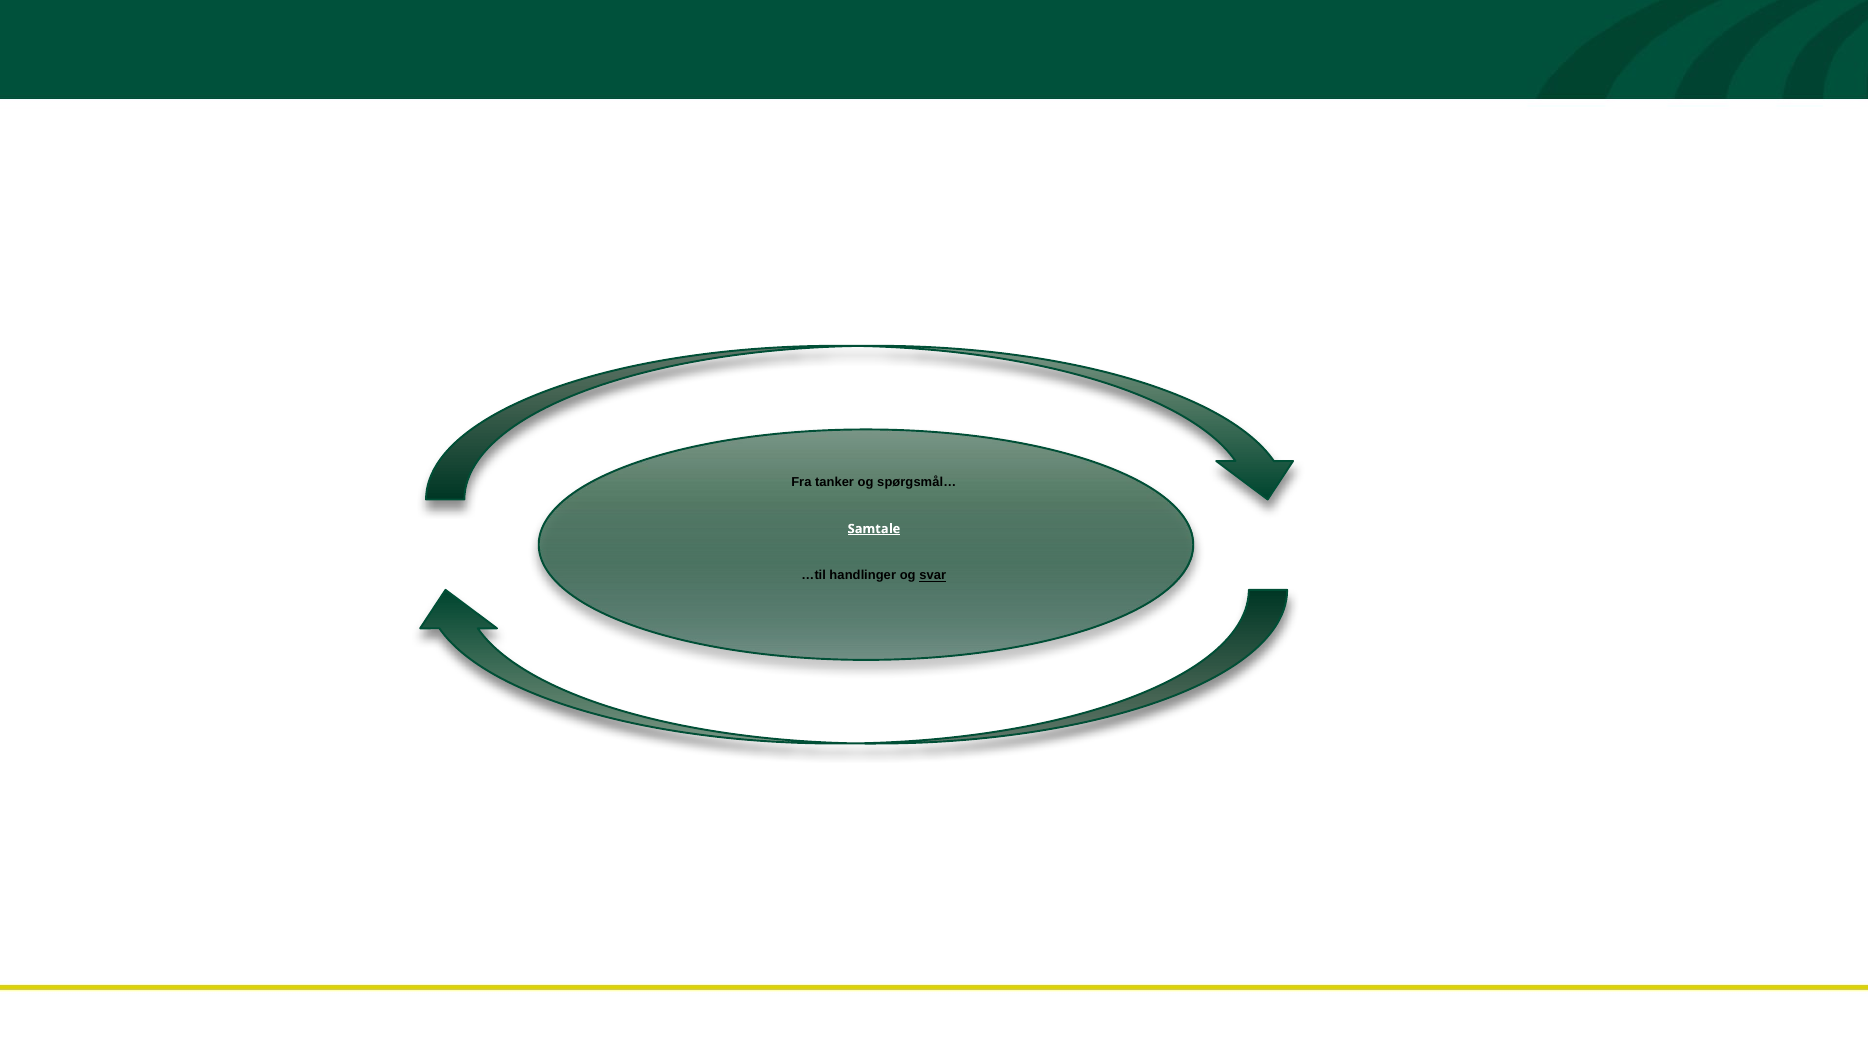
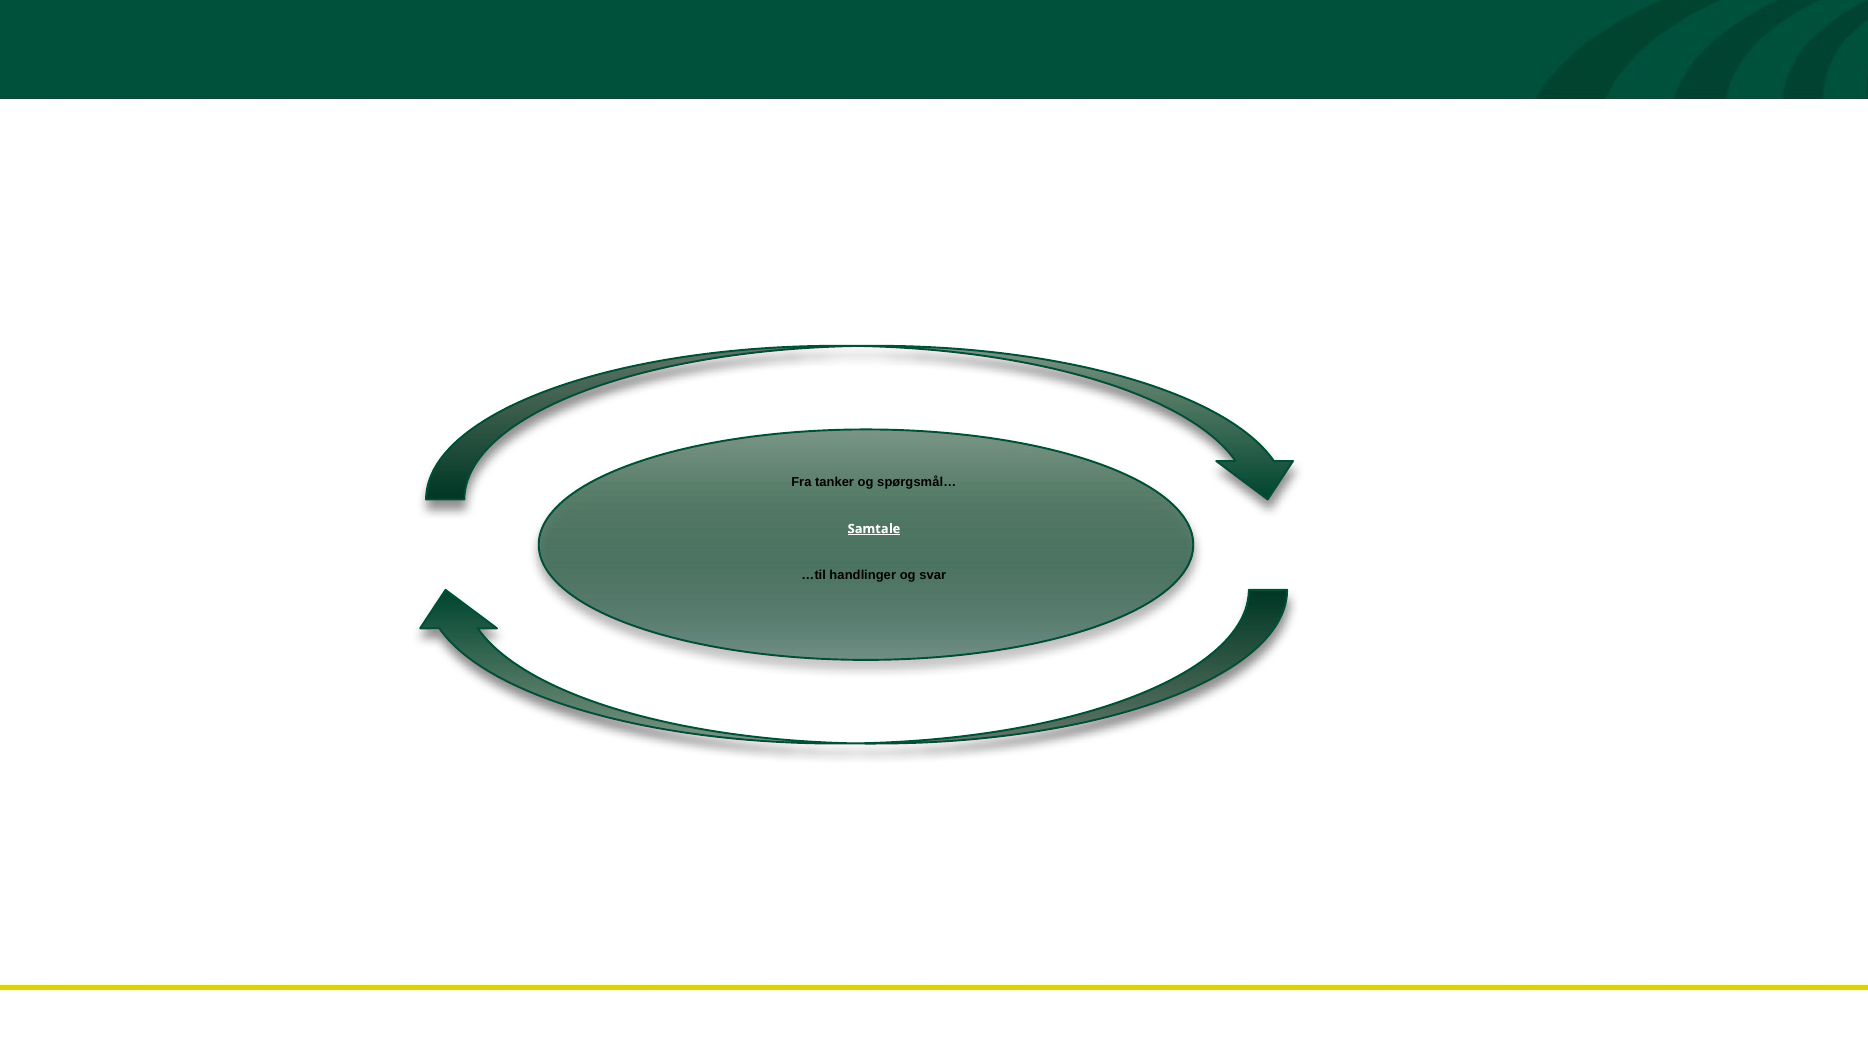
svar underline: present -> none
